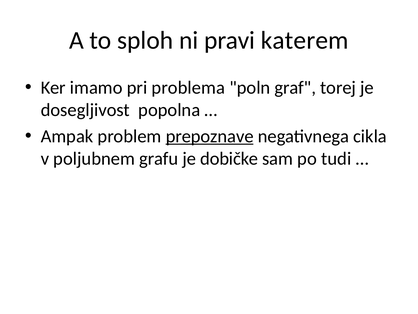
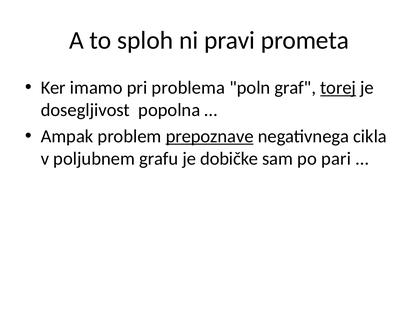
katerem: katerem -> prometa
torej underline: none -> present
tudi: tudi -> pari
